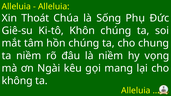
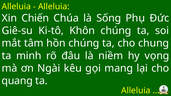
Thoát: Thoát -> Chiến
ta niềm: niềm -> minh
không: không -> quang
